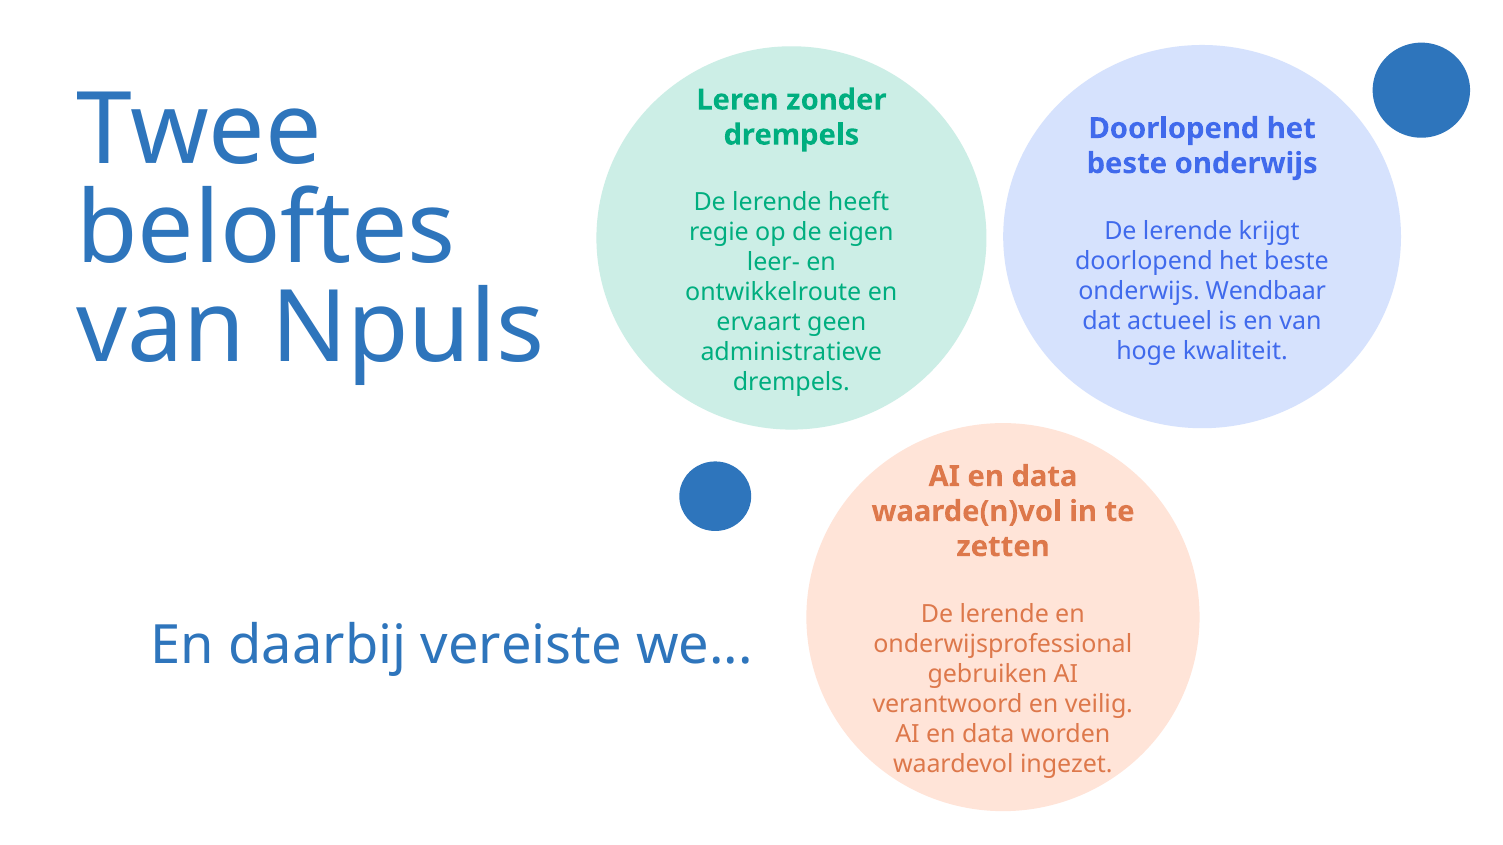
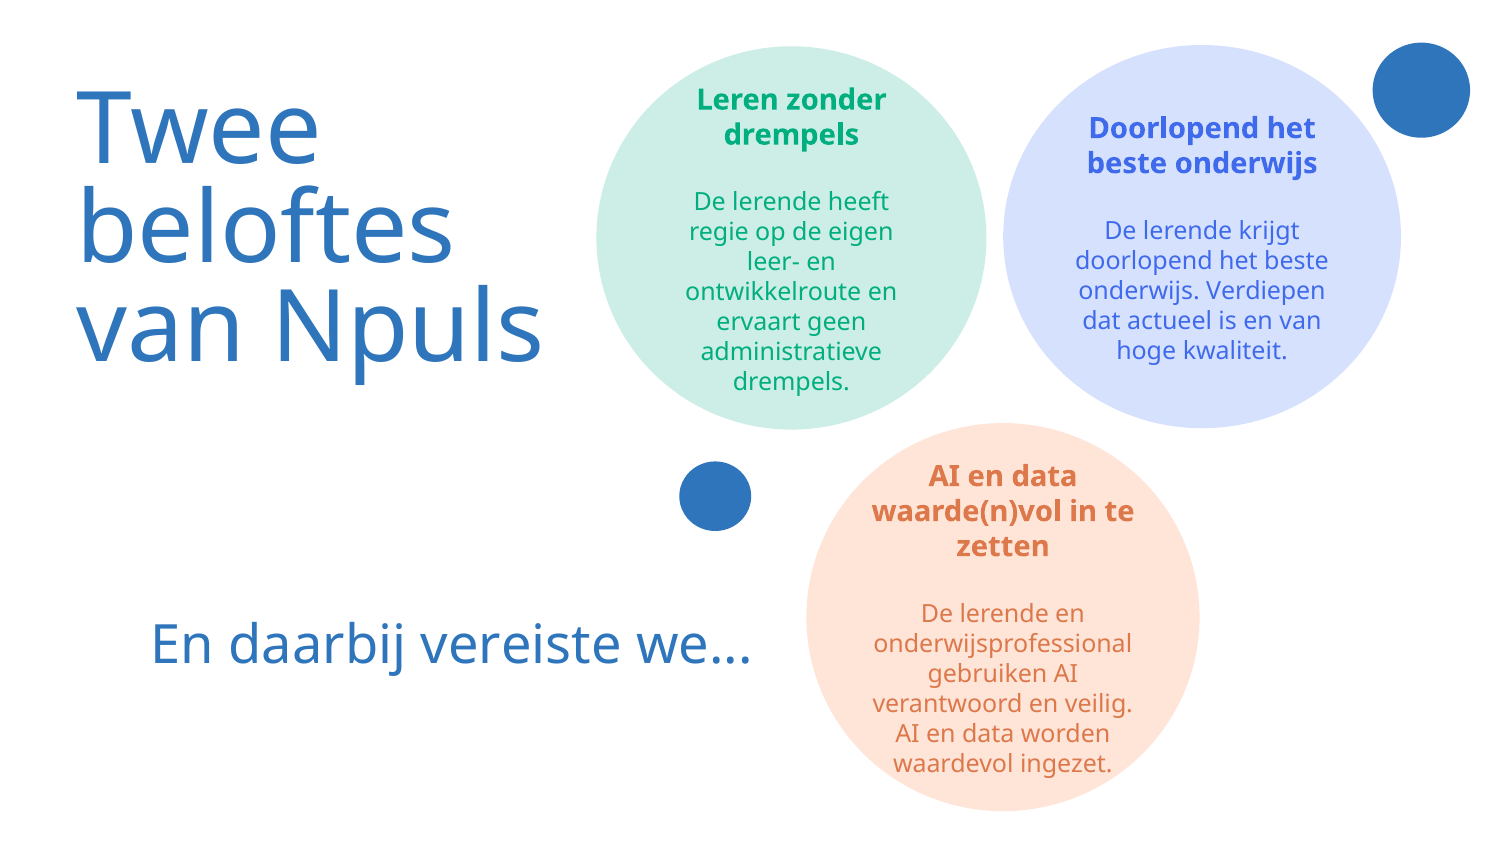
Wendbaar: Wendbaar -> Verdiepen
